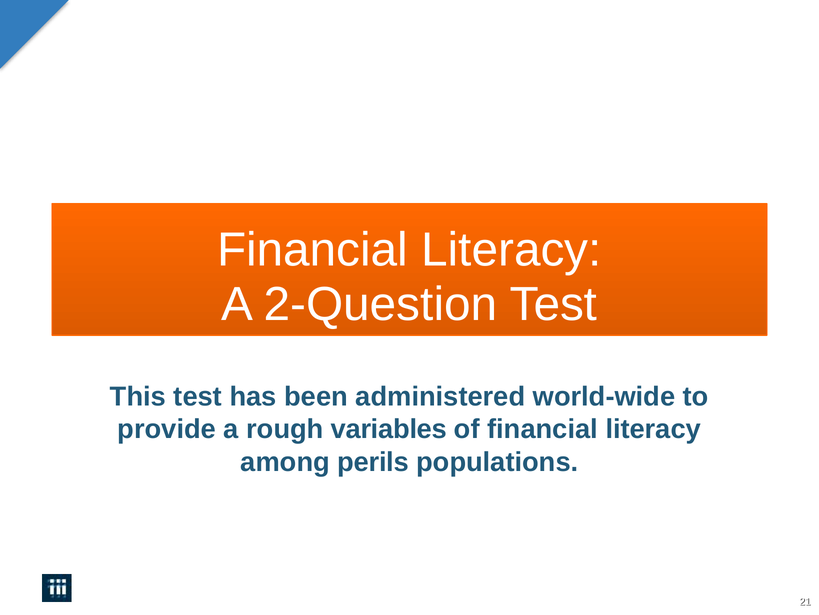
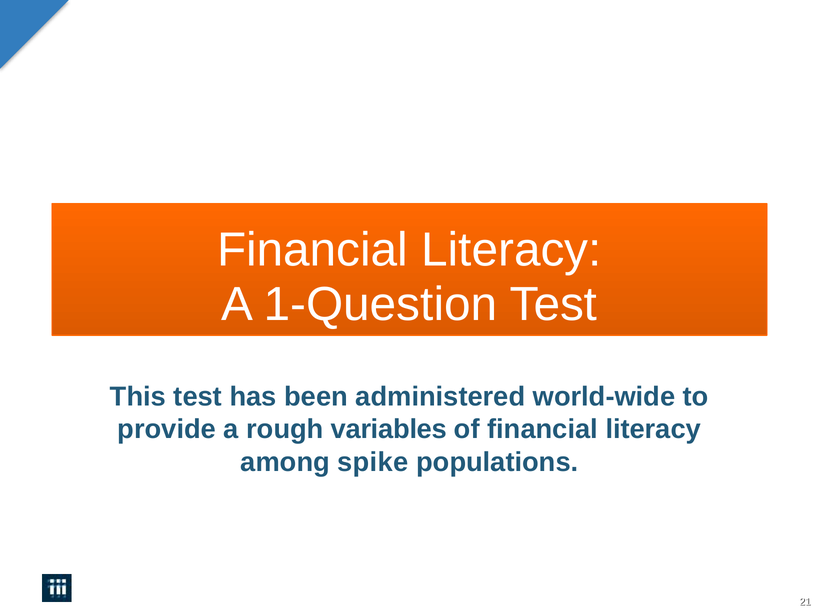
2-Question: 2-Question -> 1-Question
perils: perils -> spike
